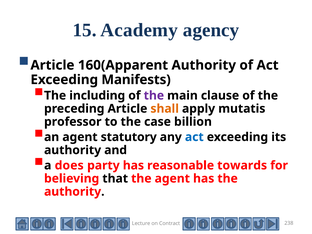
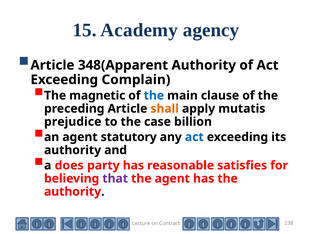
160(Apparent: 160(Apparent -> 348(Apparent
Manifests: Manifests -> Complain
including: including -> magnetic
the at (154, 96) colour: purple -> blue
professor: professor -> prejudice
towards: towards -> satisfies
that colour: black -> purple
